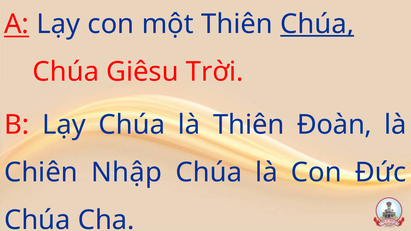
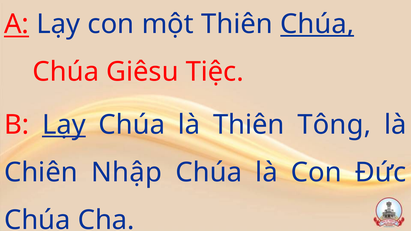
Trời: Trời -> Tiệc
Lạy at (64, 125) underline: none -> present
Đoàn: Đoàn -> Tông
